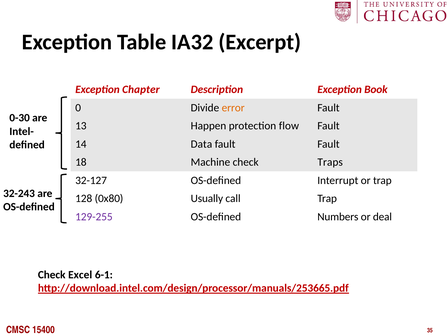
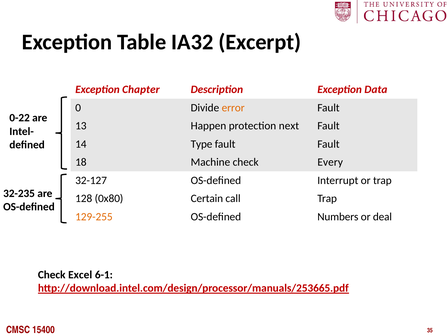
Book: Book -> Data
0-30: 0-30 -> 0-22
flow: flow -> next
Data: Data -> Type
Traps: Traps -> Every
32-243: 32-243 -> 32-235
Usually: Usually -> Certain
129-255 colour: purple -> orange
